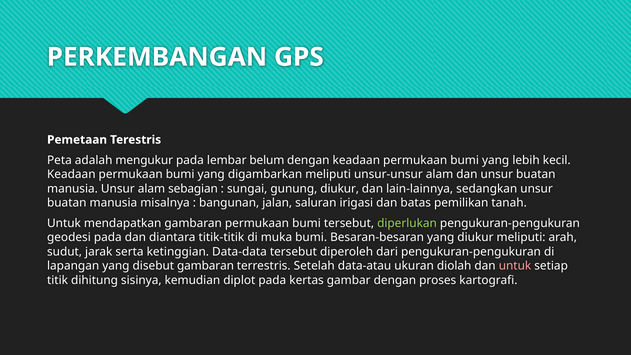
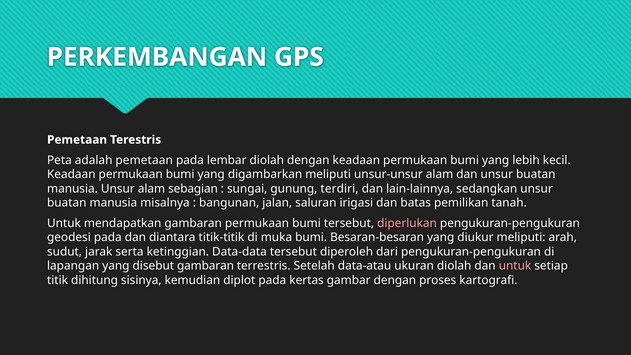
adalah mengukur: mengukur -> pemetaan
lembar belum: belum -> diolah
gunung diukur: diukur -> terdiri
diperlukan colour: light green -> pink
